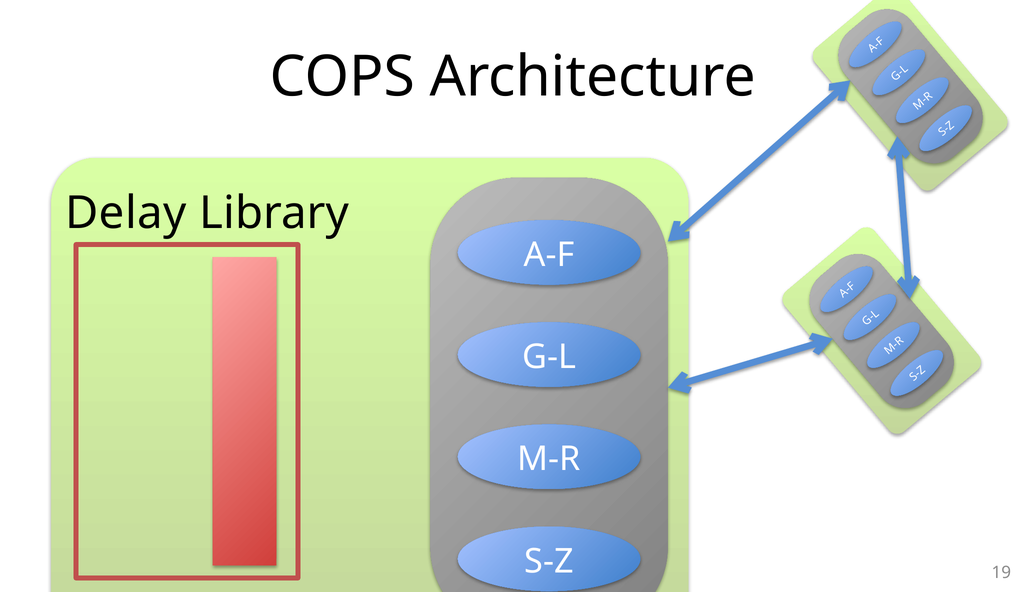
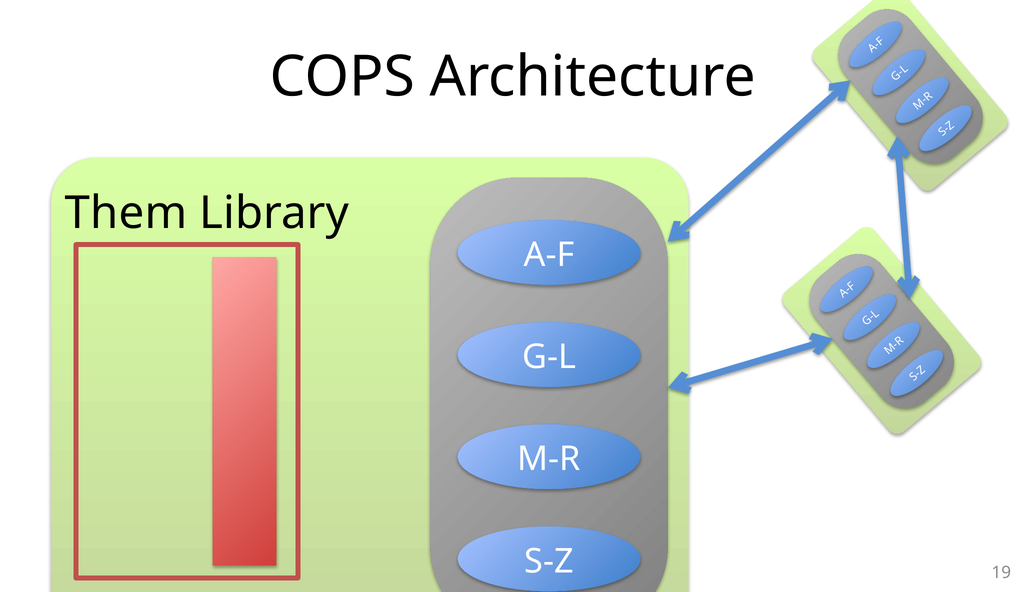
Delay: Delay -> Them
